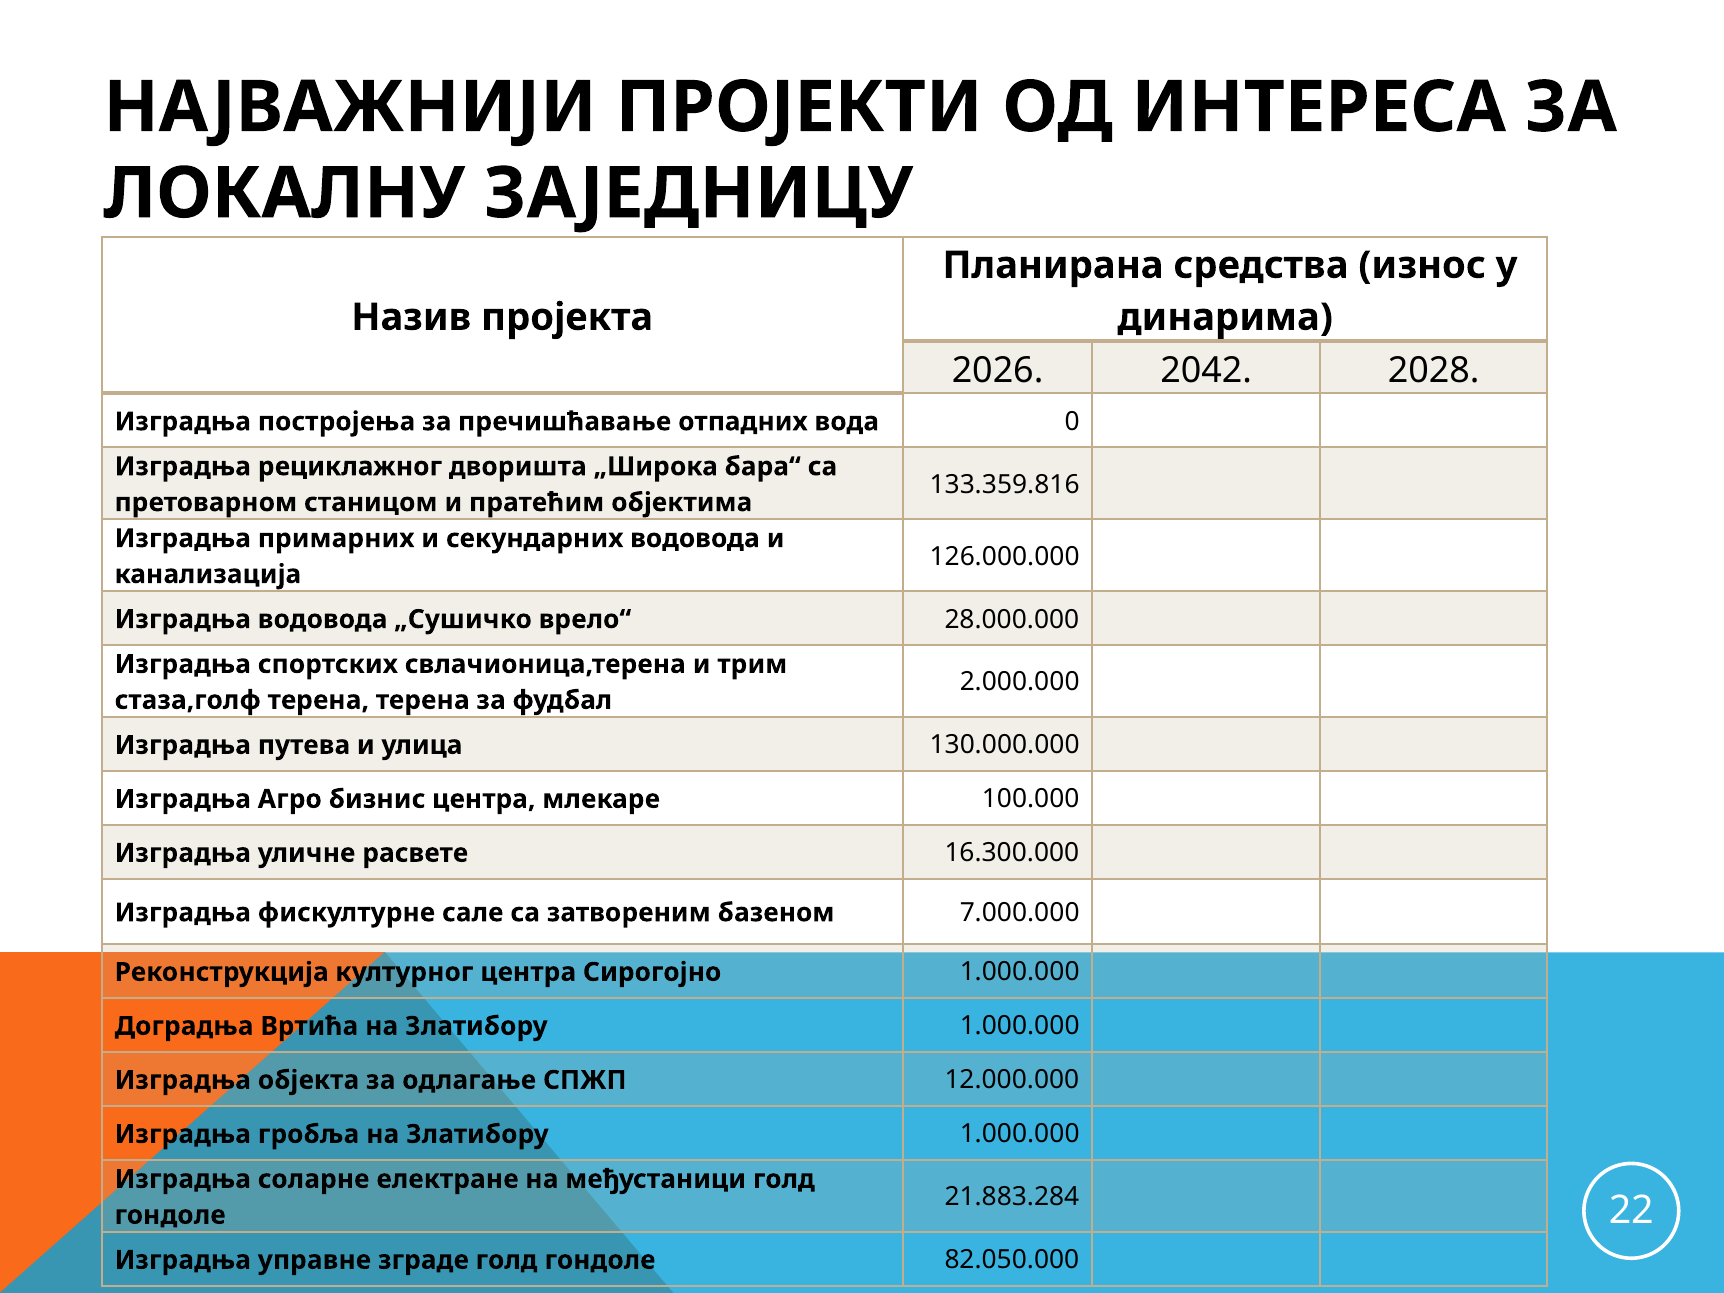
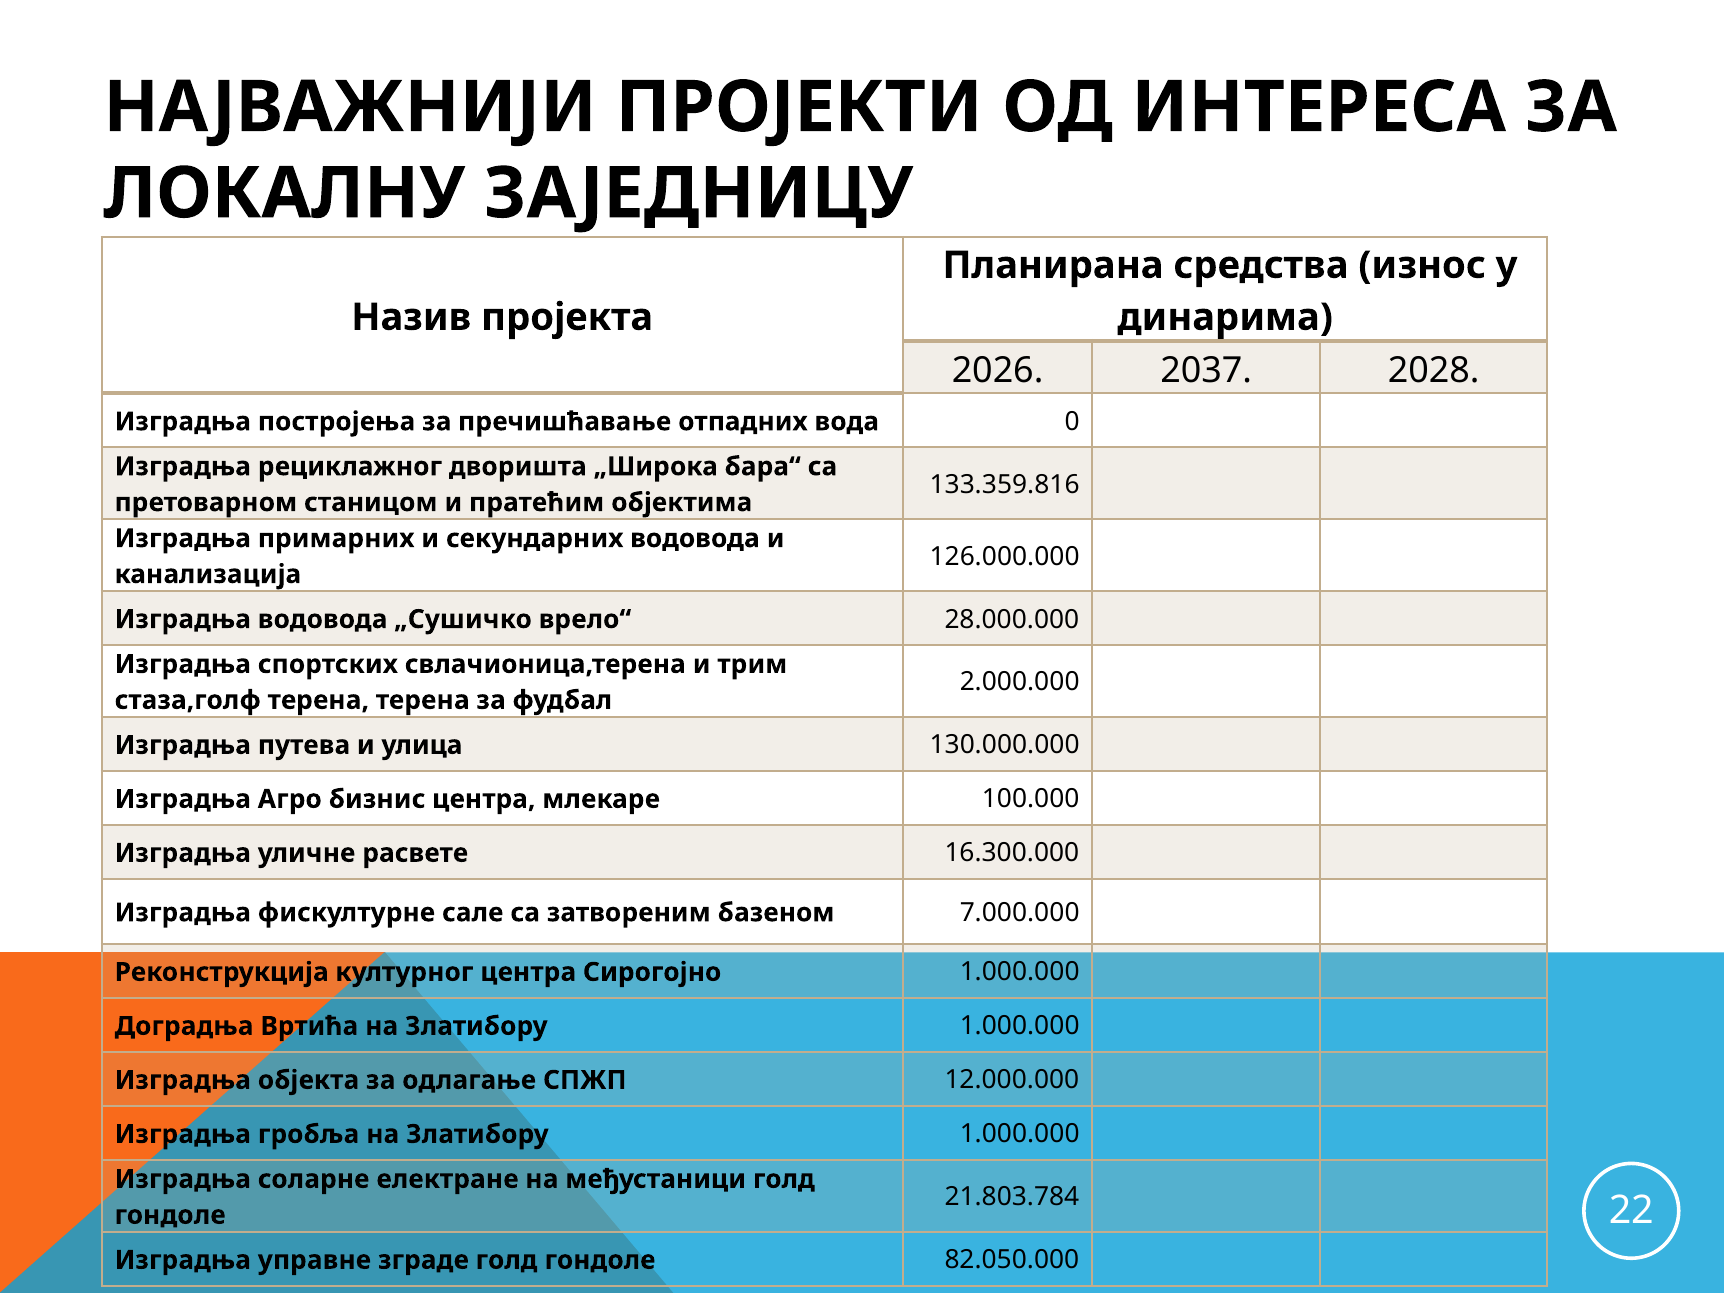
2042: 2042 -> 2037
21.883.284: 21.883.284 -> 21.803.784
